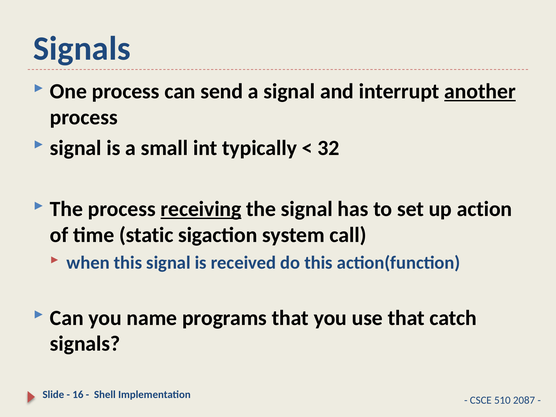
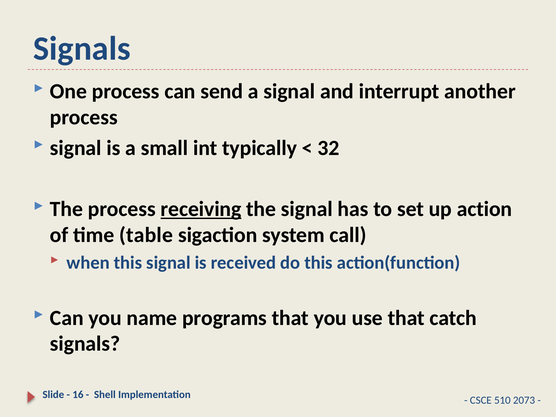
another underline: present -> none
static: static -> table
2087: 2087 -> 2073
